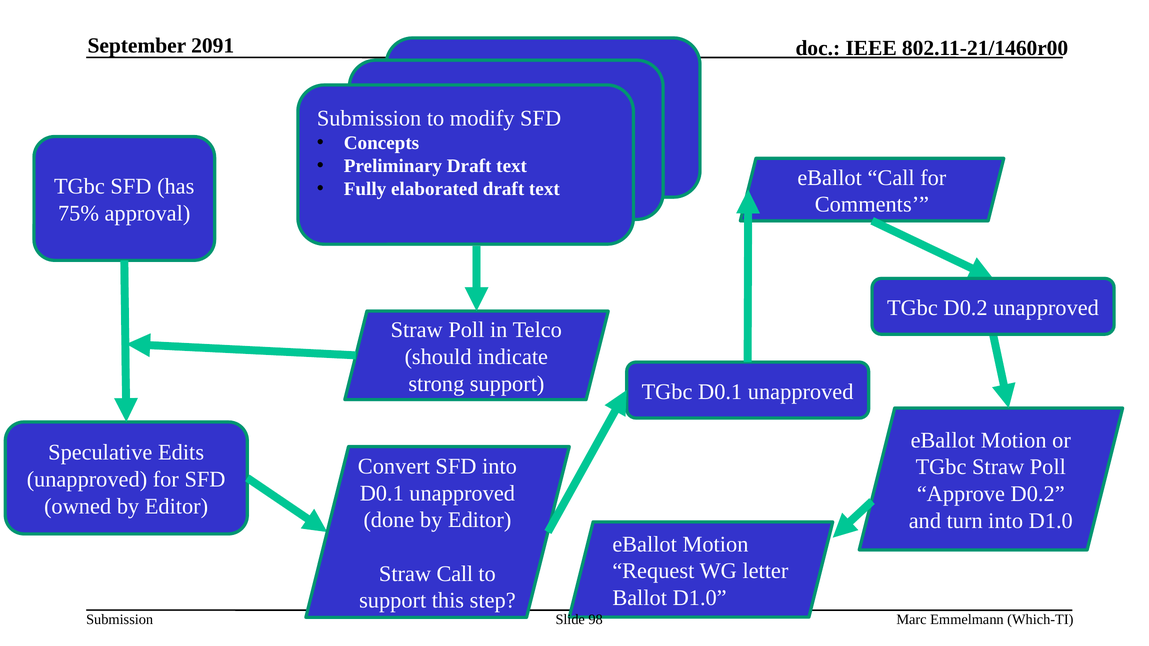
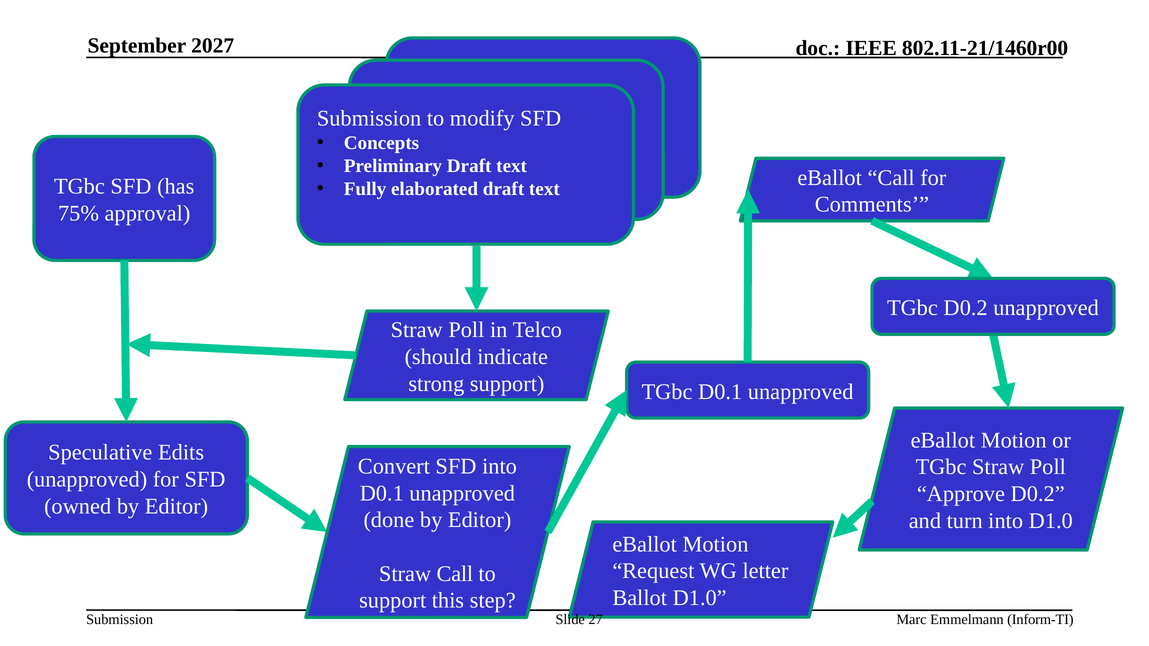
2091: 2091 -> 2027
98: 98 -> 27
Which-TI: Which-TI -> Inform-TI
